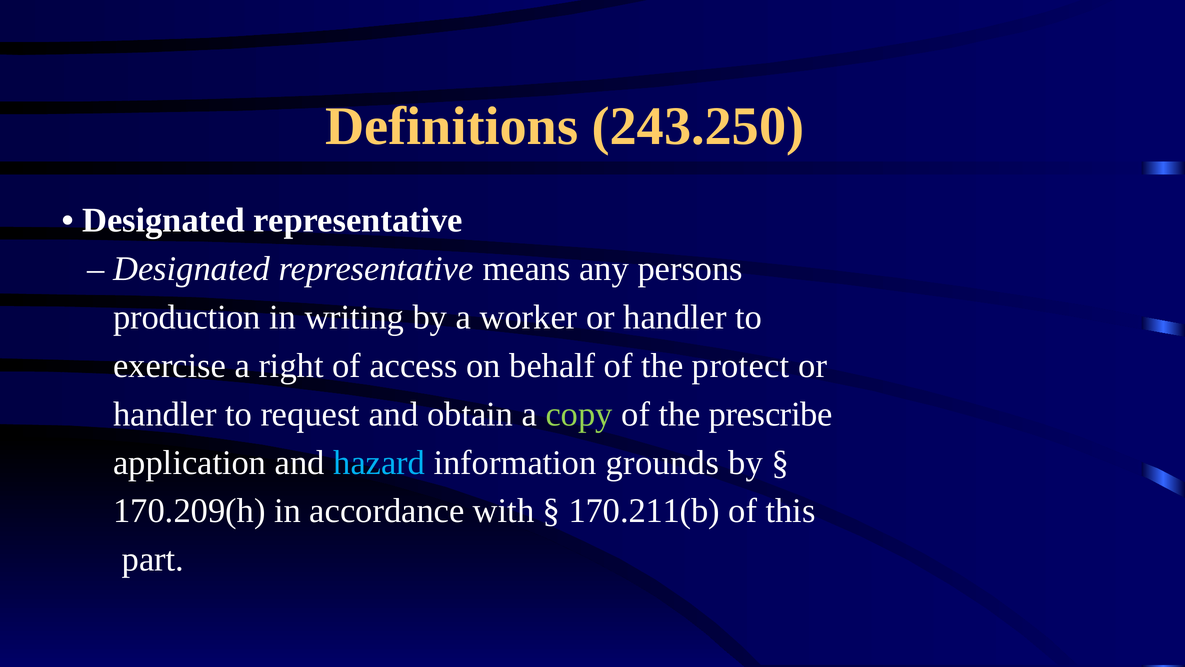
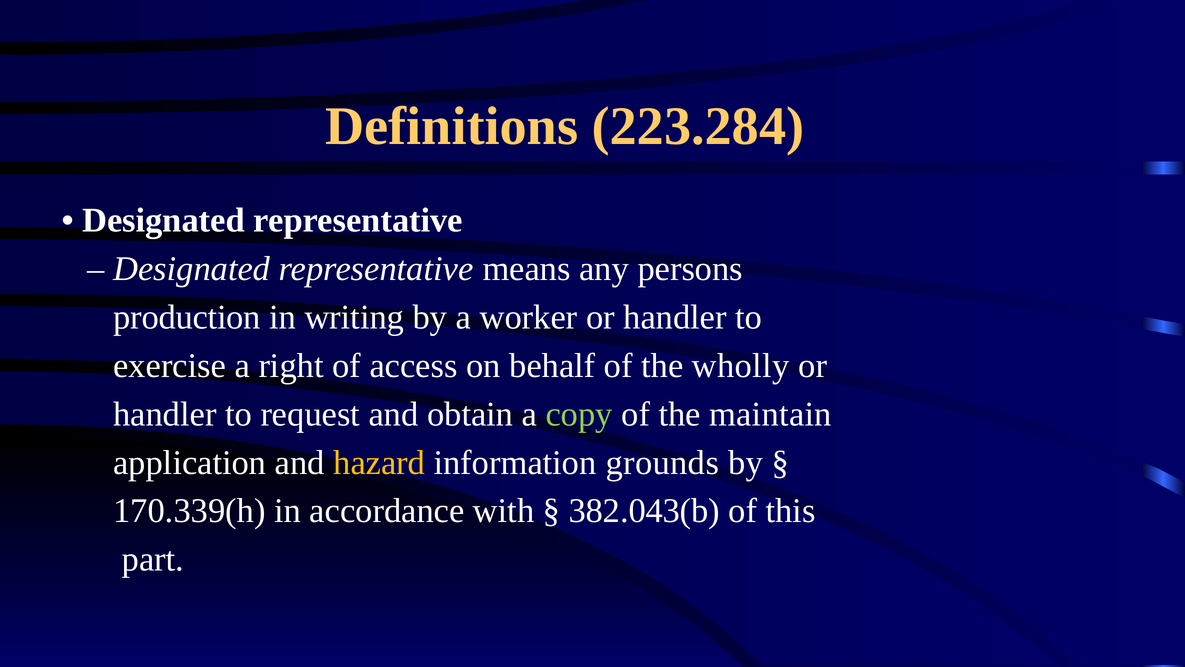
243.250: 243.250 -> 223.284
protect: protect -> wholly
prescribe: prescribe -> maintain
hazard colour: light blue -> yellow
170.209(h: 170.209(h -> 170.339(h
170.211(b: 170.211(b -> 382.043(b
